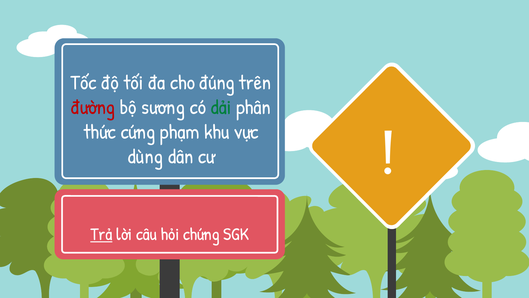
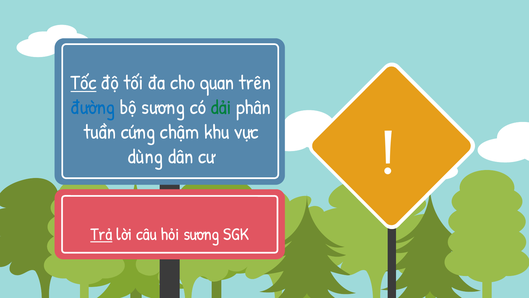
Tốc underline: none -> present
đúng: đúng -> quan
đường colour: red -> blue
thức: thức -> tuần
phạm: phạm -> chậm
hỏi chứng: chứng -> sương
